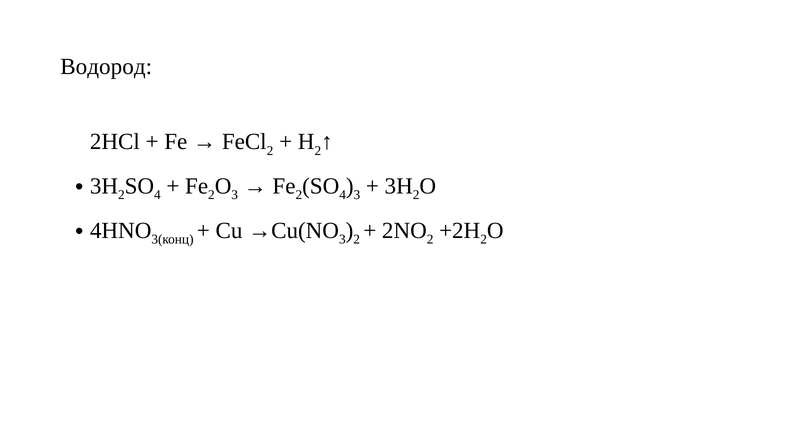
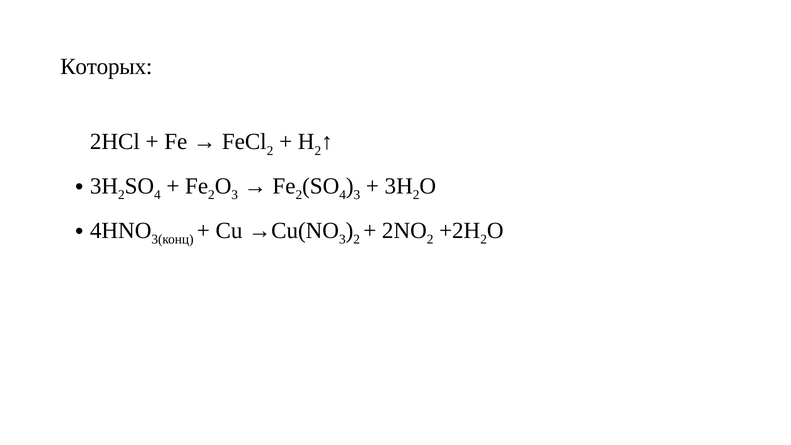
Водород: Водород -> Которых
